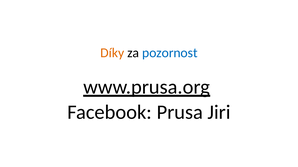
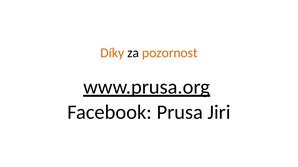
pozornost colour: blue -> orange
